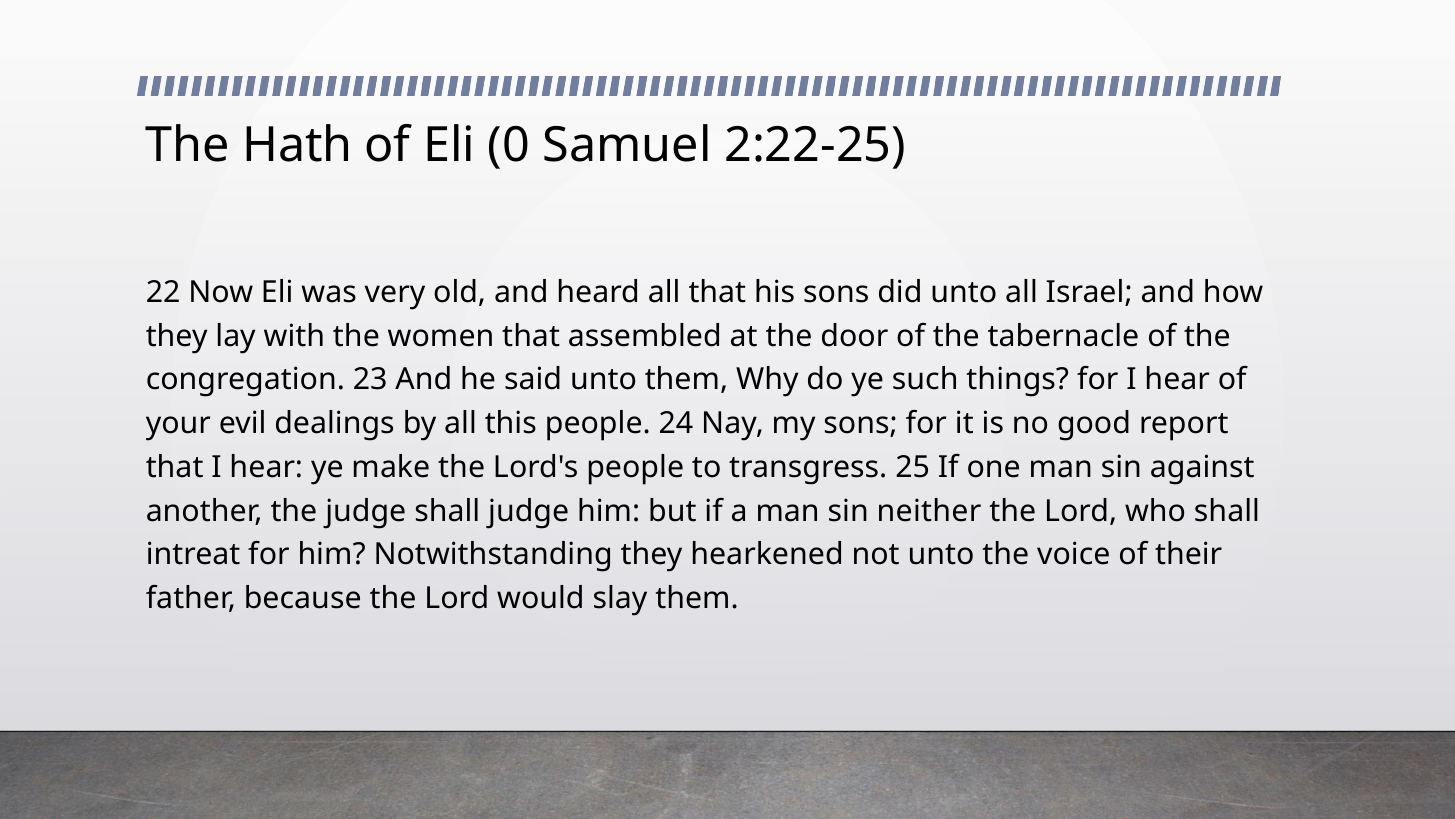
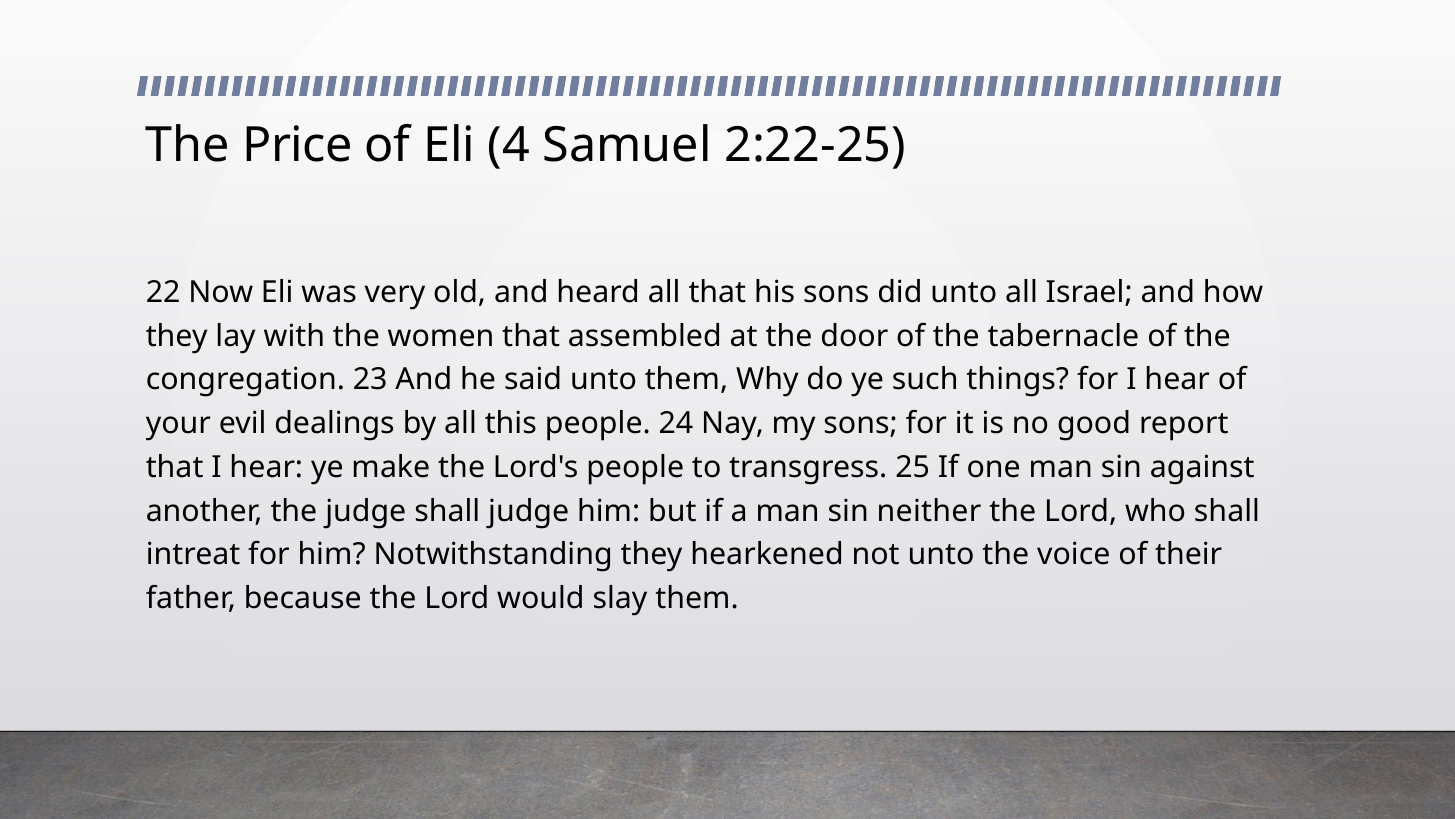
Hath: Hath -> Price
0: 0 -> 4
